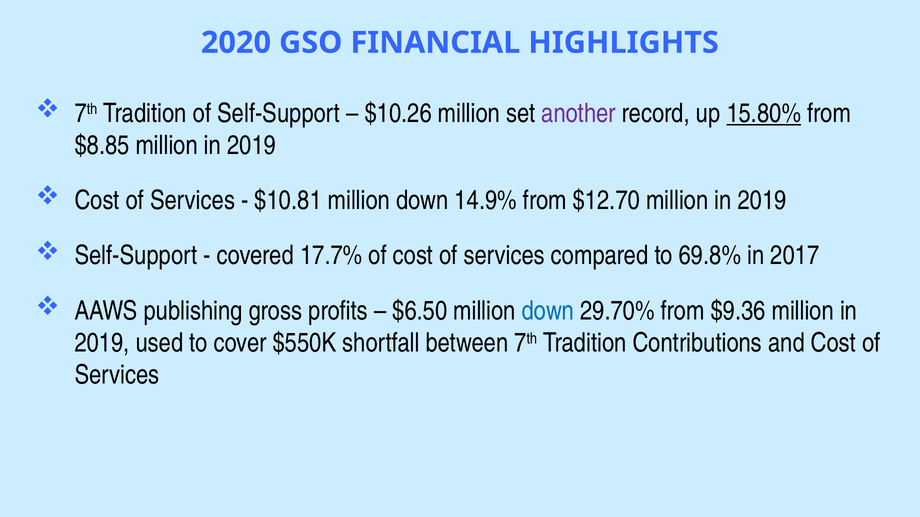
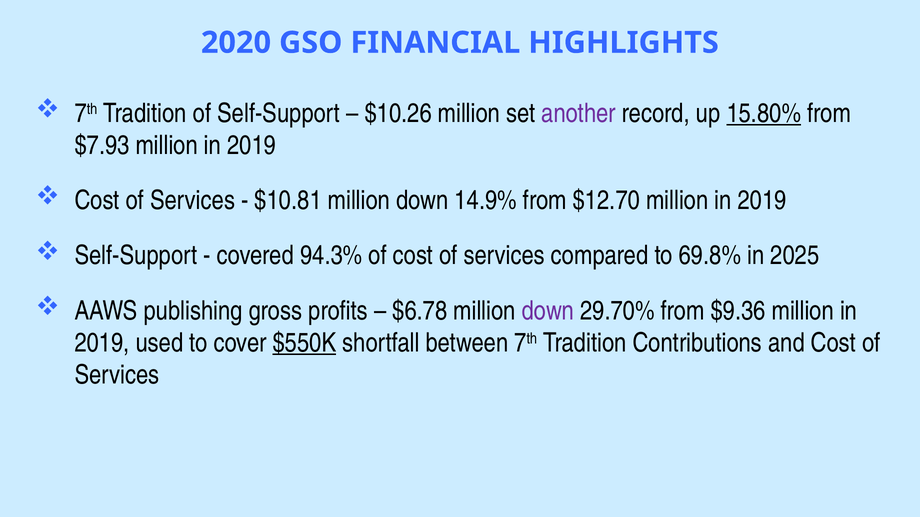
$8.85: $8.85 -> $7.93
17.7%: 17.7% -> 94.3%
2017: 2017 -> 2025
$6.50: $6.50 -> $6.78
down at (548, 311) colour: blue -> purple
$550K underline: none -> present
